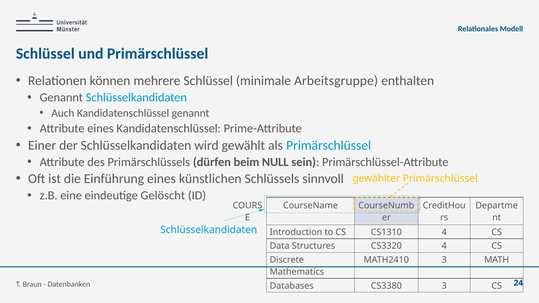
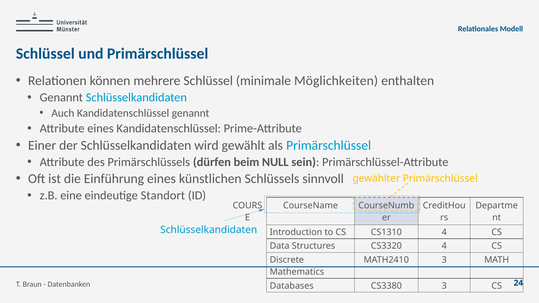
Arbeitsgruppe: Arbeitsgruppe -> Möglichkeiten
Gelöscht: Gelöscht -> Standort
